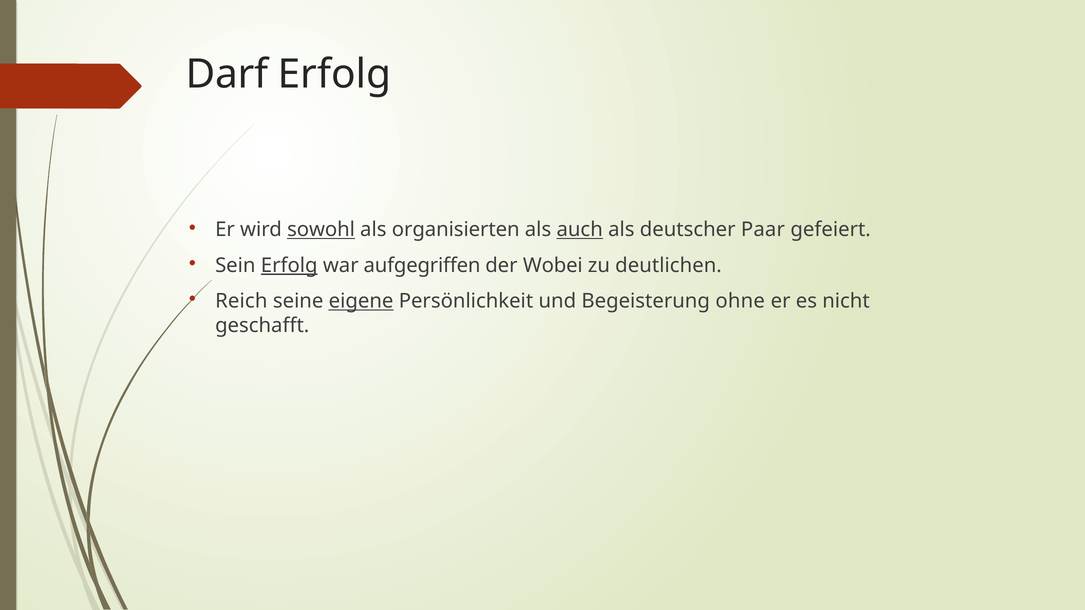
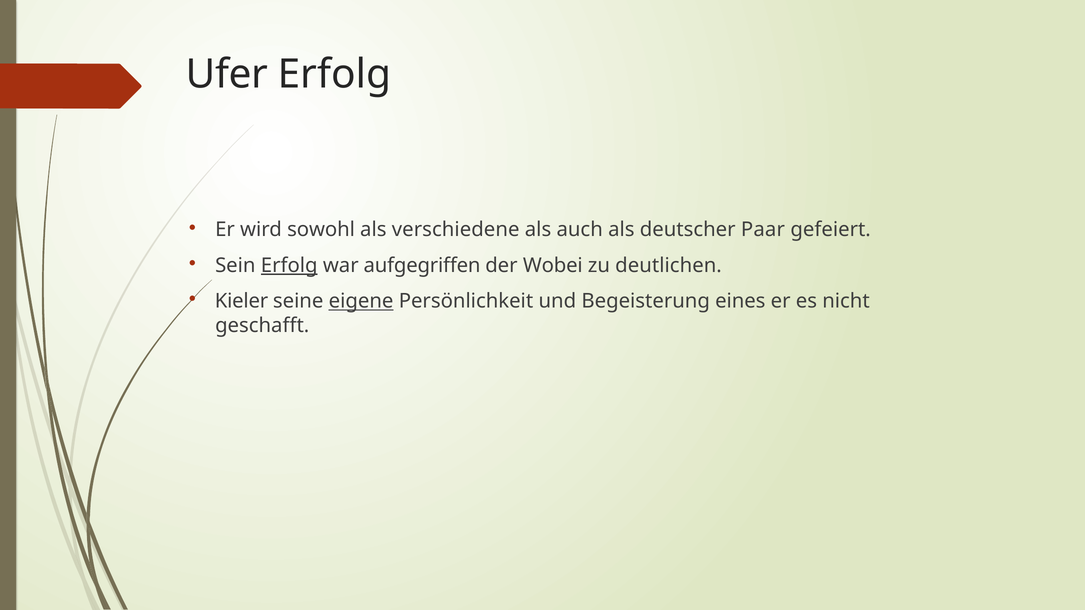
Darf: Darf -> Ufer
sowohl underline: present -> none
organisierten: organisierten -> verschiedene
auch underline: present -> none
Reich: Reich -> Kieler
ohne: ohne -> eines
